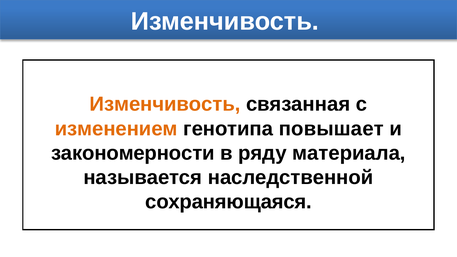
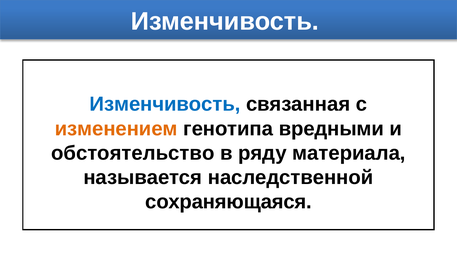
Изменчивость at (165, 104) colour: orange -> blue
повышает: повышает -> вредными
закономерности: закономерности -> обстоятельство
